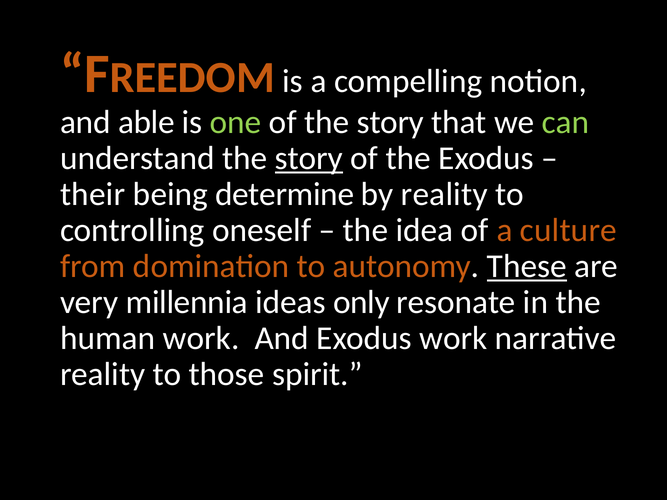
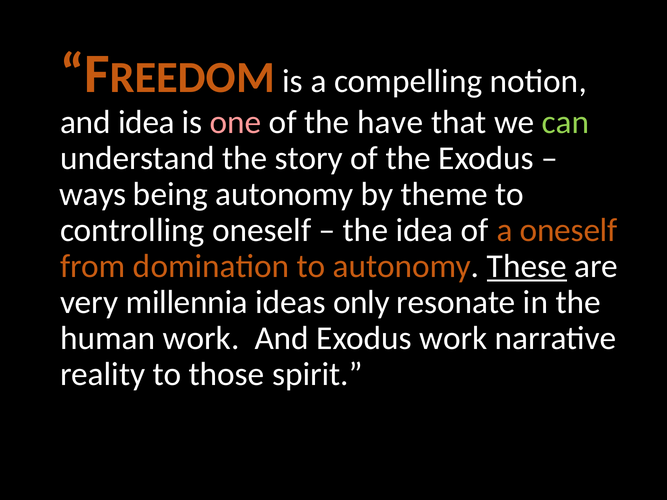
and able: able -> idea
one colour: light green -> pink
of the story: story -> have
story at (309, 158) underline: present -> none
their: their -> ways
being determine: determine -> autonomy
by reality: reality -> theme
a culture: culture -> oneself
